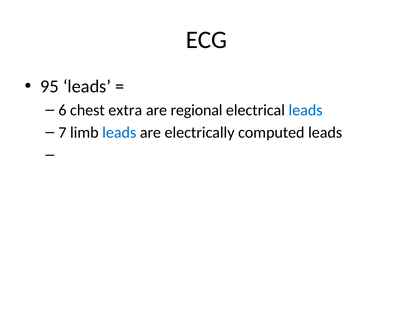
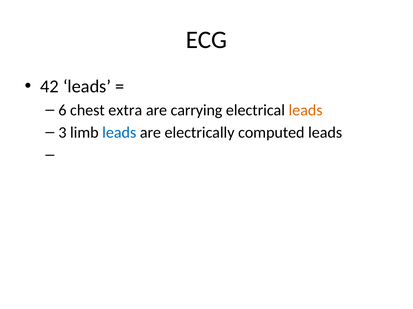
95: 95 -> 42
regional: regional -> carrying
leads at (306, 110) colour: blue -> orange
7: 7 -> 3
